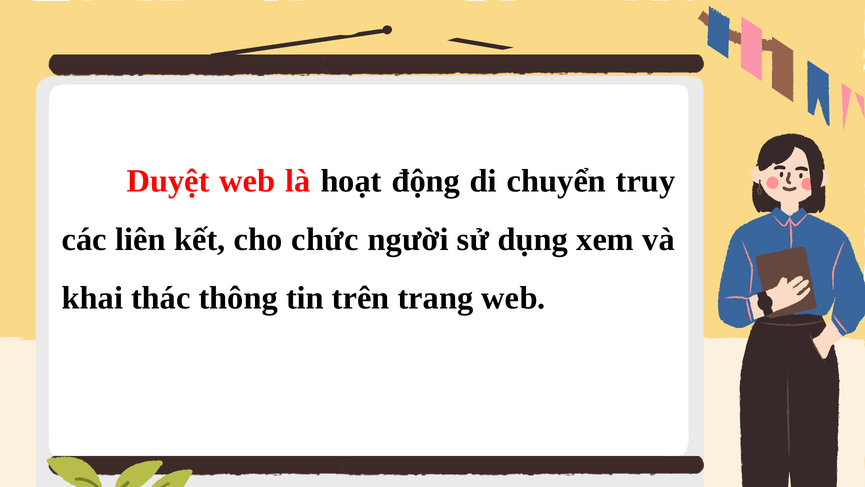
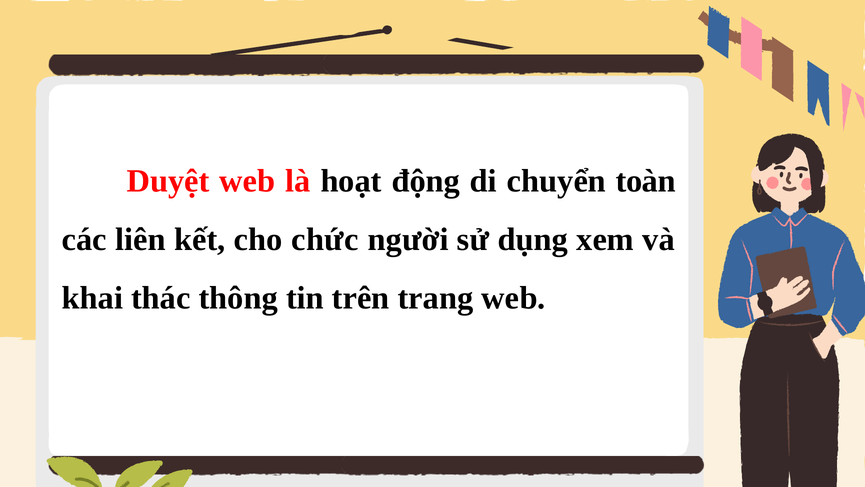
truy: truy -> toàn
